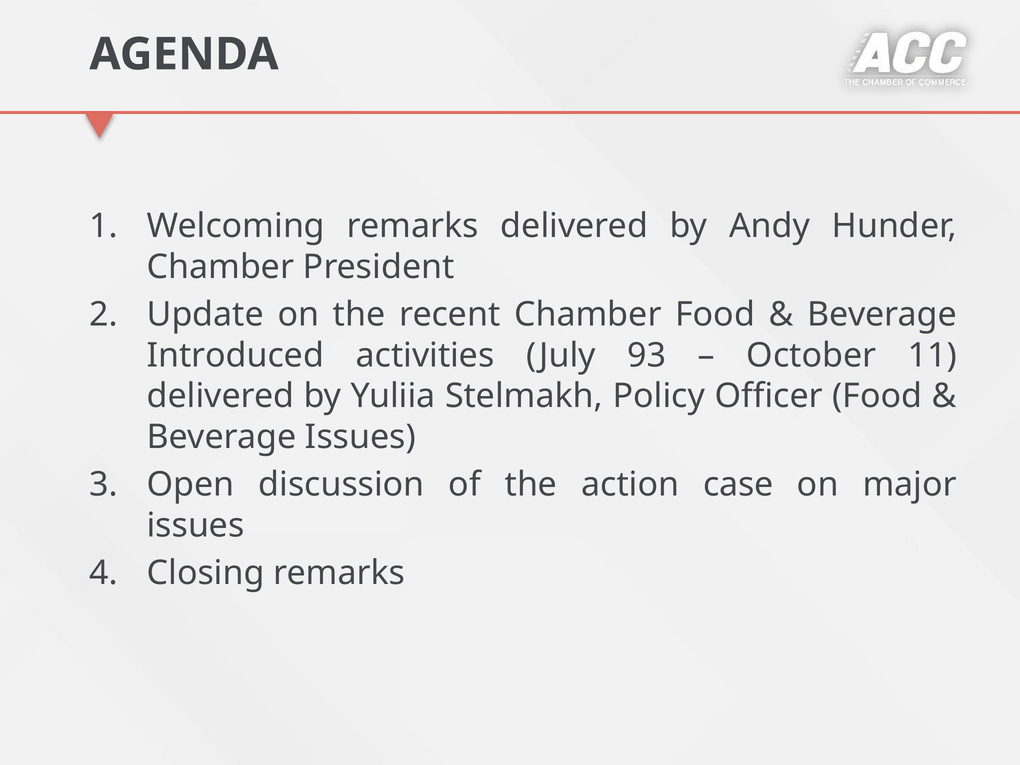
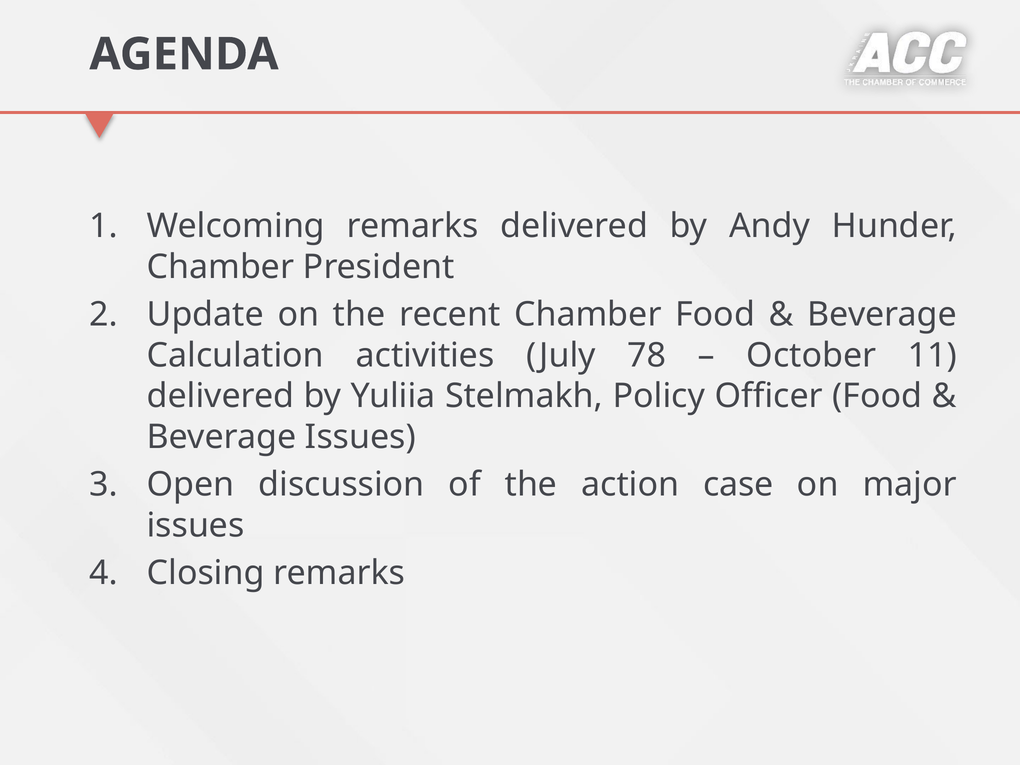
Introduced: Introduced -> Calculation
93: 93 -> 78
